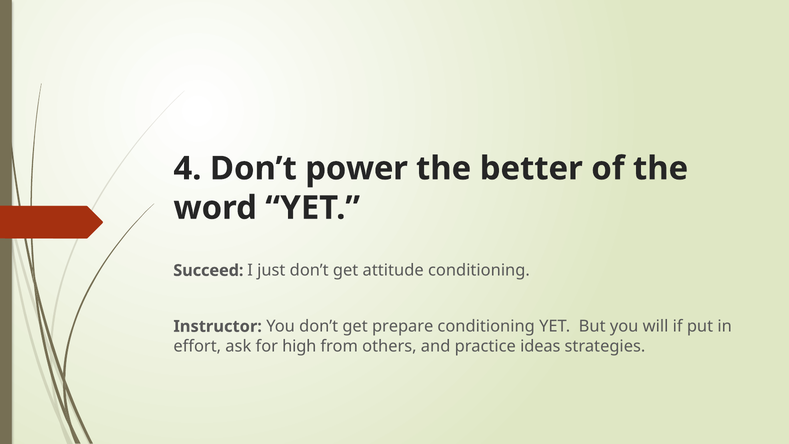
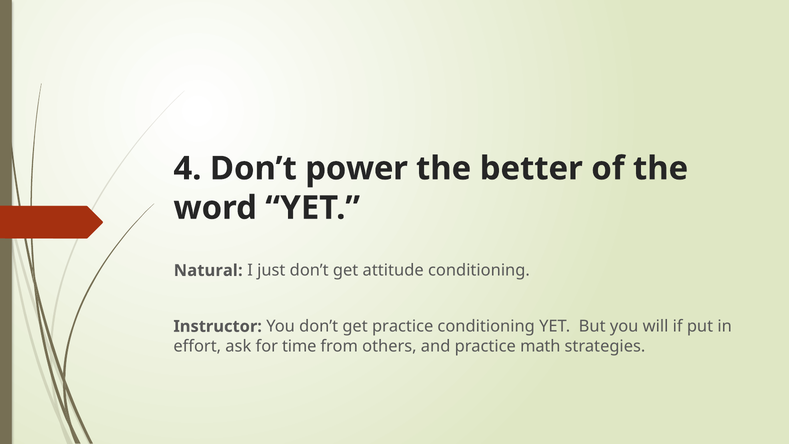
Succeed: Succeed -> Natural
get prepare: prepare -> practice
high: high -> time
ideas: ideas -> math
